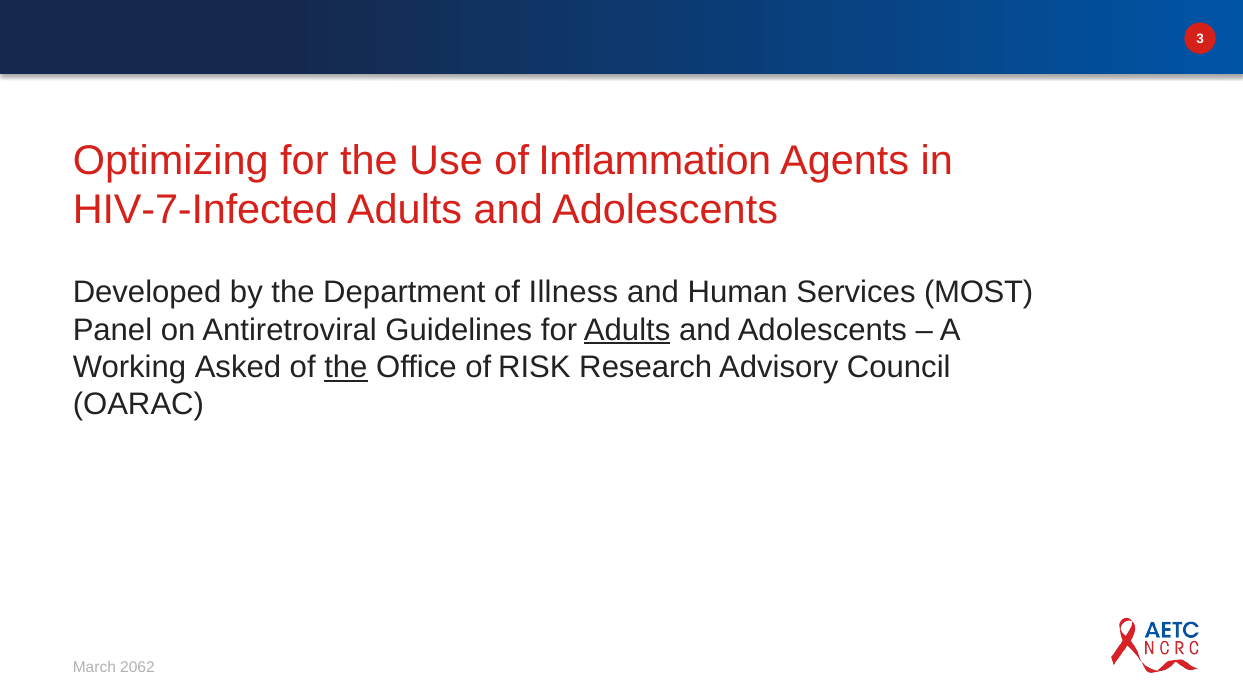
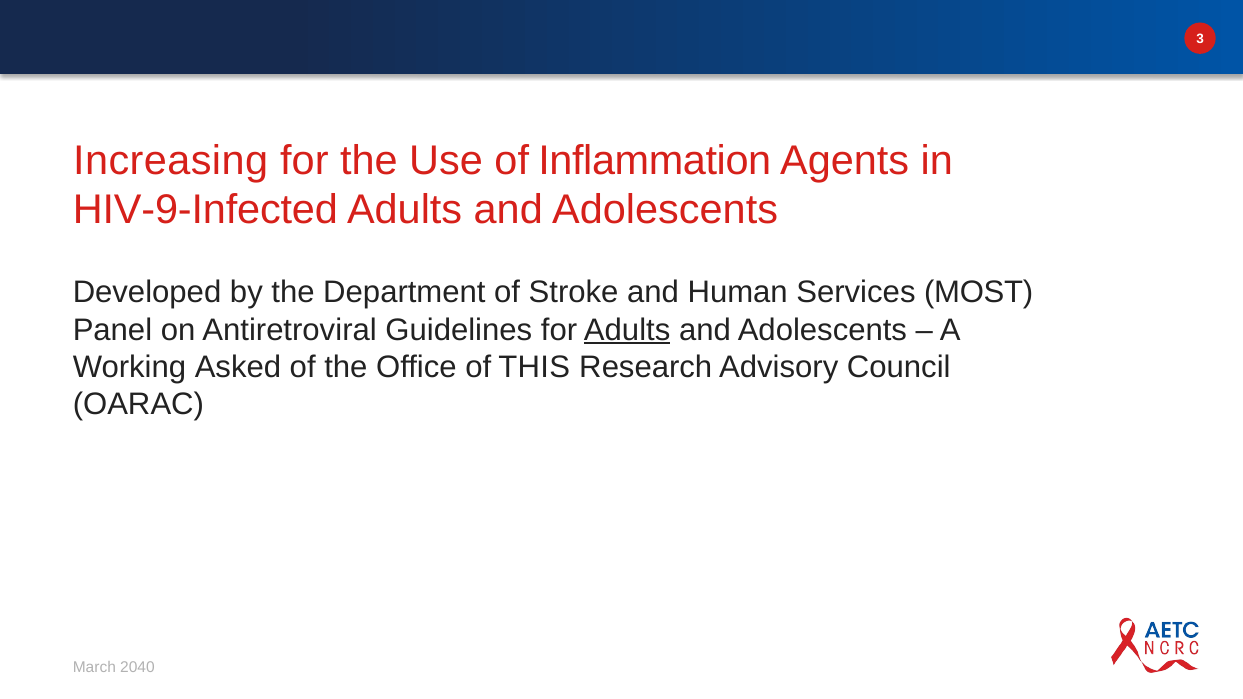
Optimizing: Optimizing -> Increasing
HIV-7-Infected: HIV-7-Infected -> HIV-9-Infected
Illness: Illness -> Stroke
the at (346, 367) underline: present -> none
RISK: RISK -> THIS
2062: 2062 -> 2040
